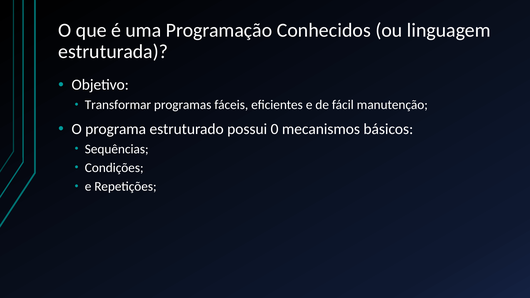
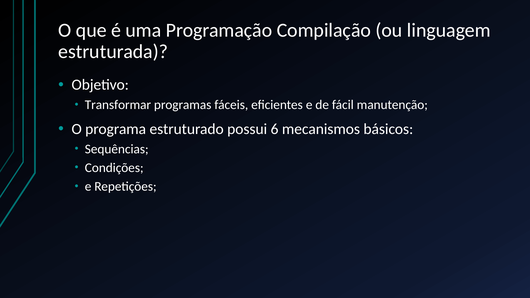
Conhecidos: Conhecidos -> Compilação
0: 0 -> 6
